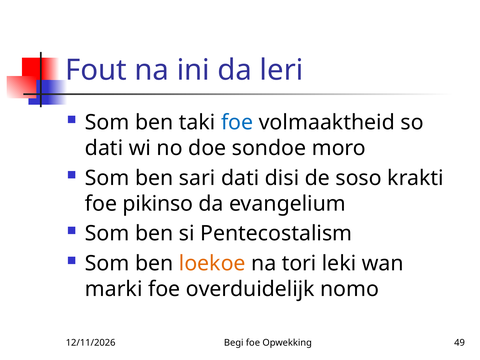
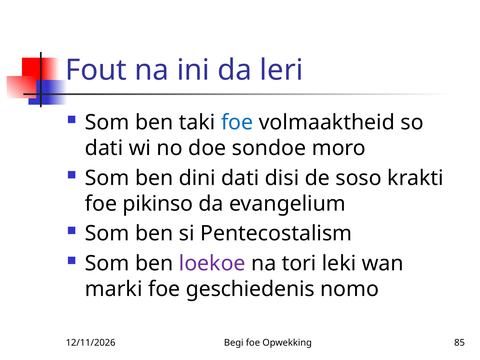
sari: sari -> dini
loekoe colour: orange -> purple
overduidelijk: overduidelijk -> geschiedenis
49: 49 -> 85
